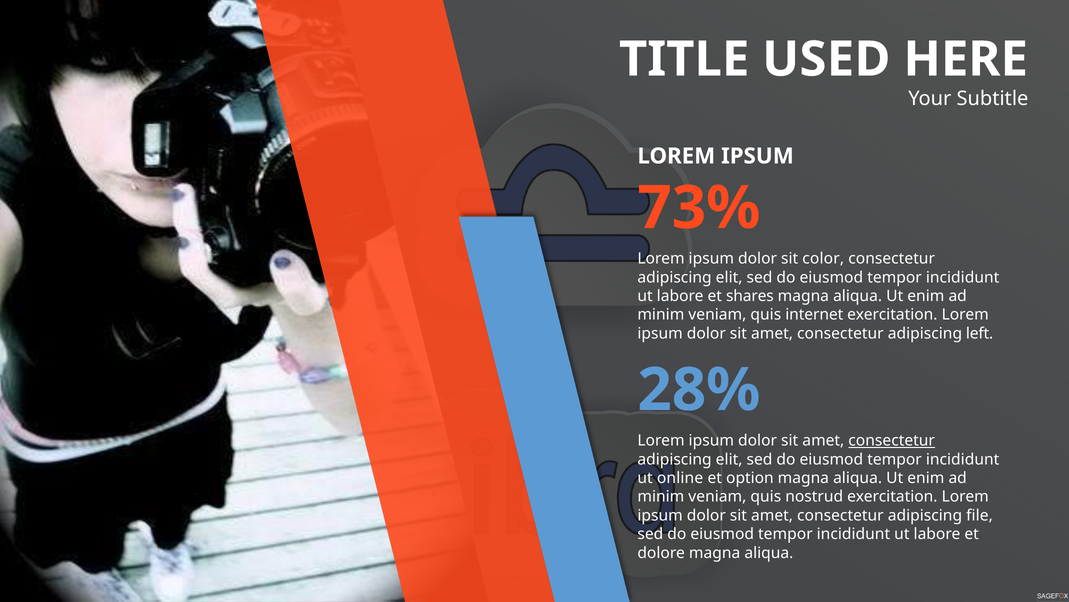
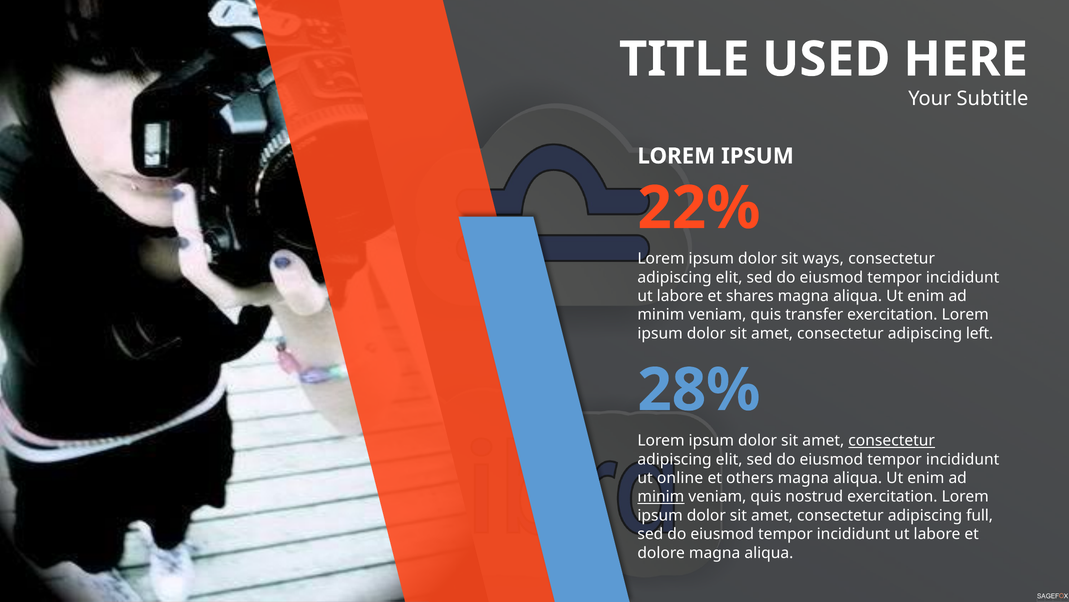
73%: 73% -> 22%
color: color -> ways
internet: internet -> transfer
option: option -> others
minim at (661, 496) underline: none -> present
file: file -> full
